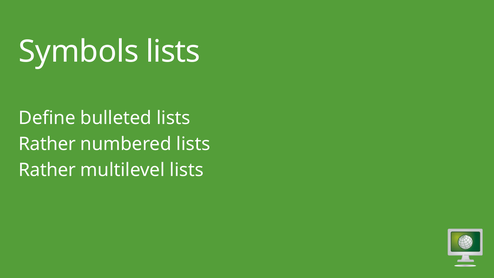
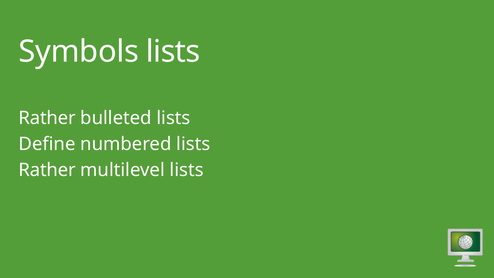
Define at (47, 118): Define -> Rather
Rather at (47, 144): Rather -> Define
